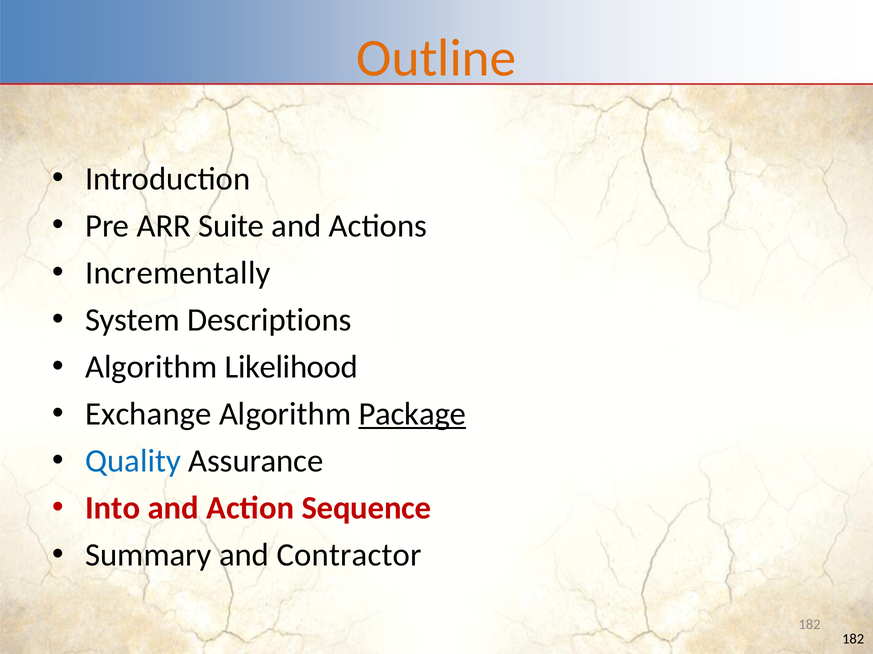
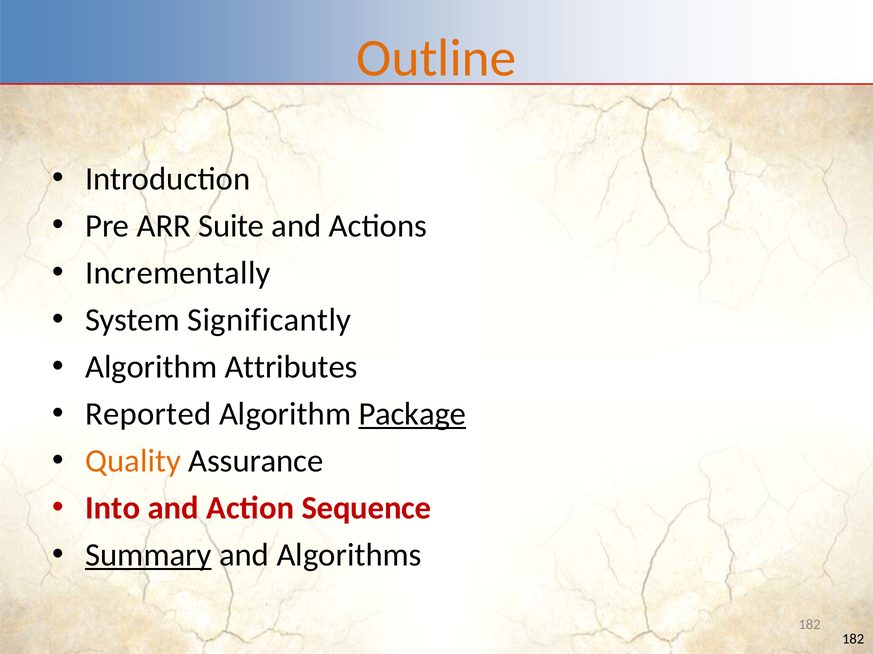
Descriptions: Descriptions -> Significantly
Likelihood: Likelihood -> Attributes
Exchange: Exchange -> Reported
Quality colour: blue -> orange
Summary underline: none -> present
Contractor: Contractor -> Algorithms
